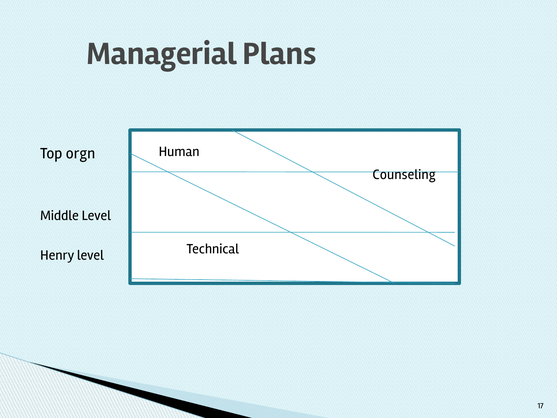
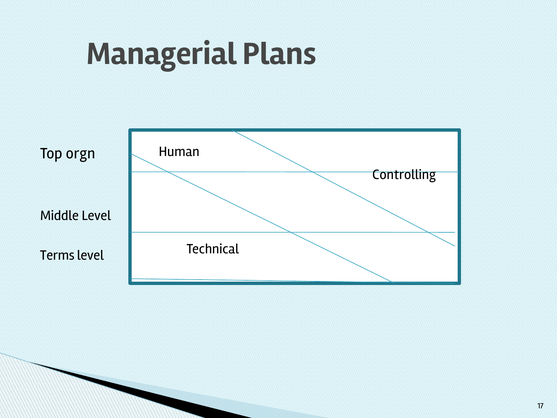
Counseling: Counseling -> Controlling
Henry: Henry -> Terms
